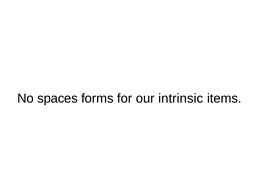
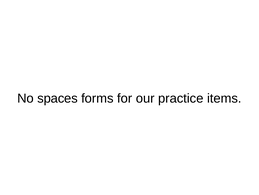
intrinsic: intrinsic -> practice
